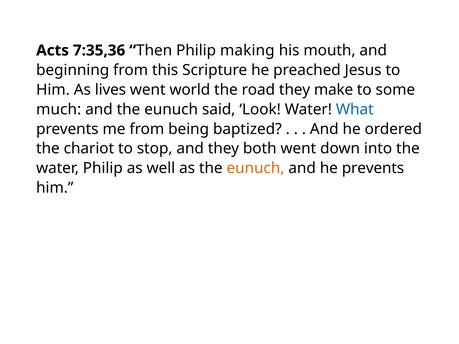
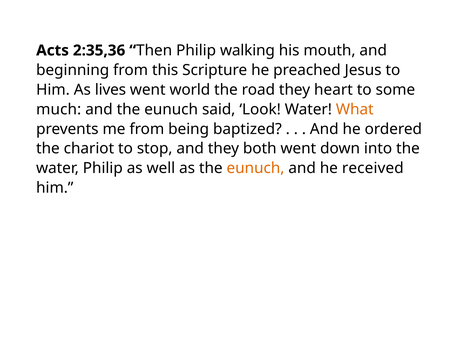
7:35,36: 7:35,36 -> 2:35,36
making: making -> walking
make: make -> heart
What colour: blue -> orange
he prevents: prevents -> received
